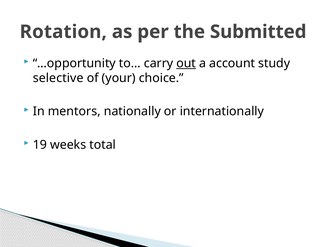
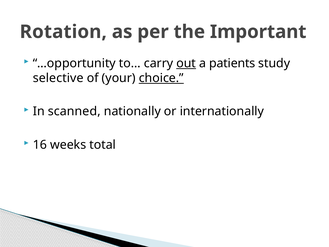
Submitted: Submitted -> Important
account: account -> patients
choice underline: none -> present
mentors: mentors -> scanned
19: 19 -> 16
